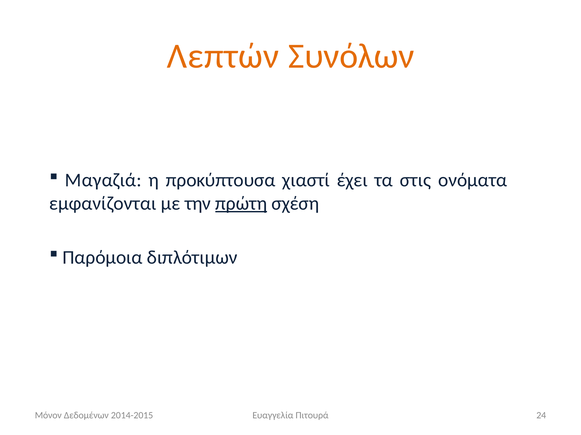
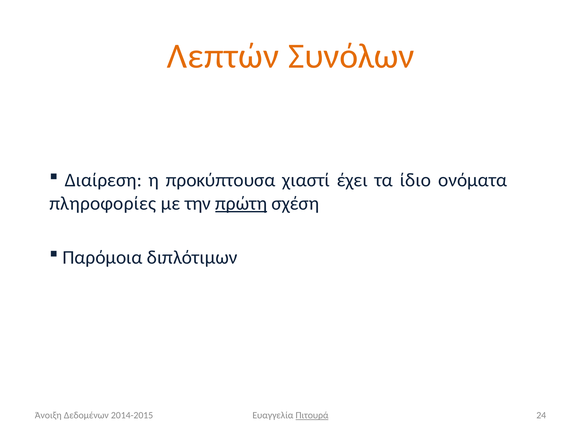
Μαγαζιά: Μαγαζιά -> Διαίρεση
στις: στις -> ίδιο
εμφανίζονται: εμφανίζονται -> πληροφορίες
Μόνον: Μόνον -> Άνοιξη
Πιτουρά underline: none -> present
